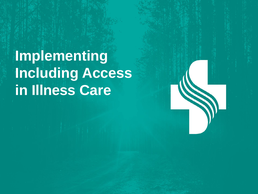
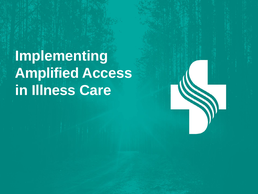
Including: Including -> Amplified
